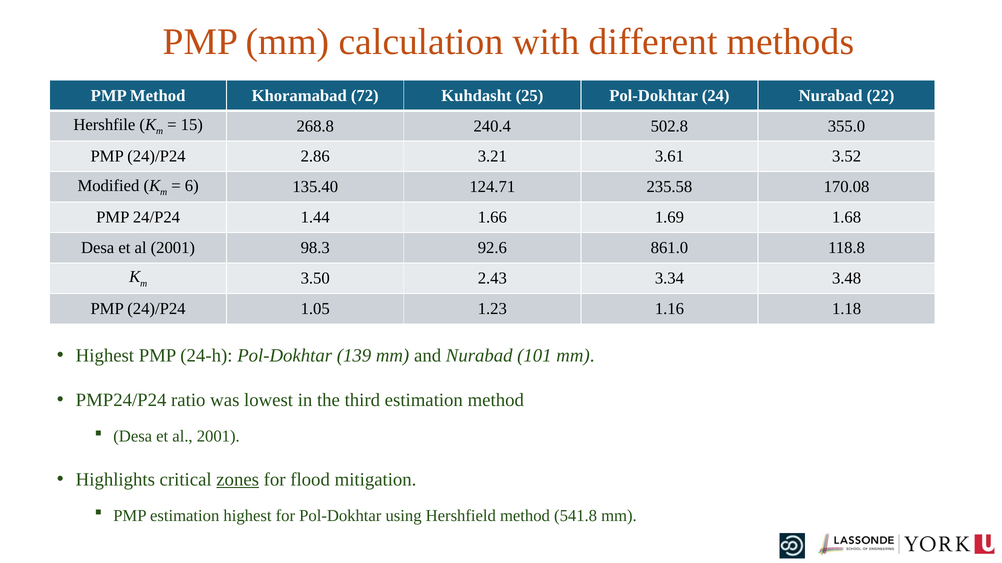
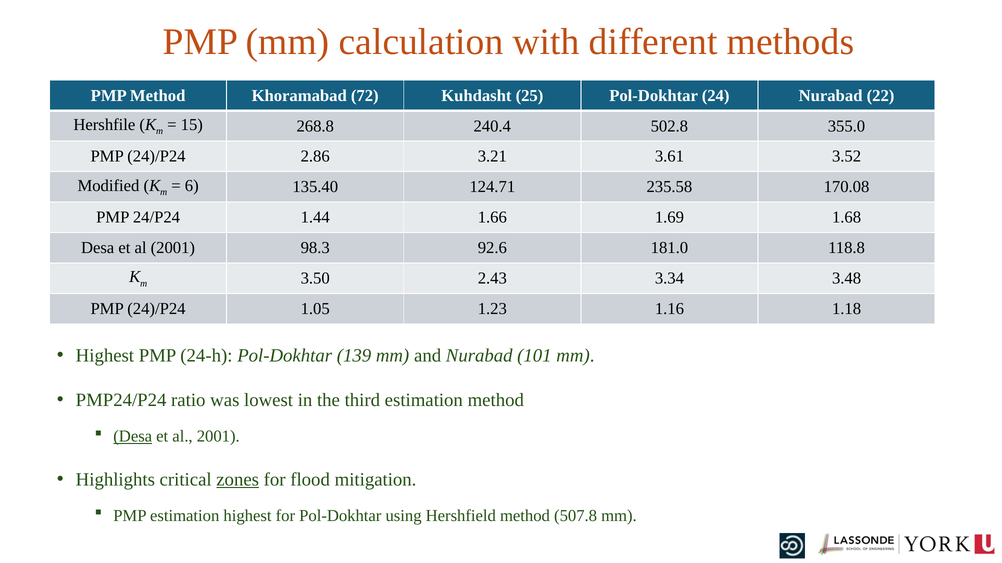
861.0: 861.0 -> 181.0
Desa at (133, 437) underline: none -> present
541.8: 541.8 -> 507.8
